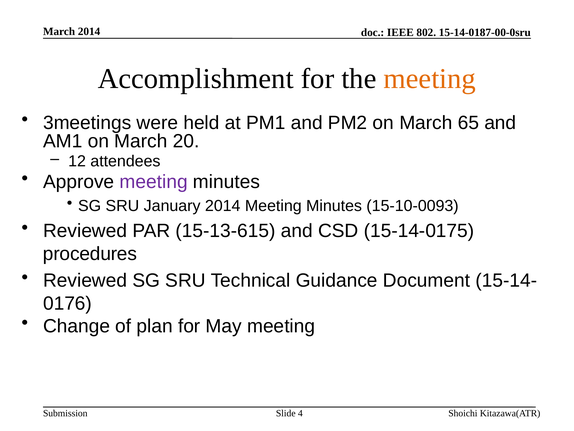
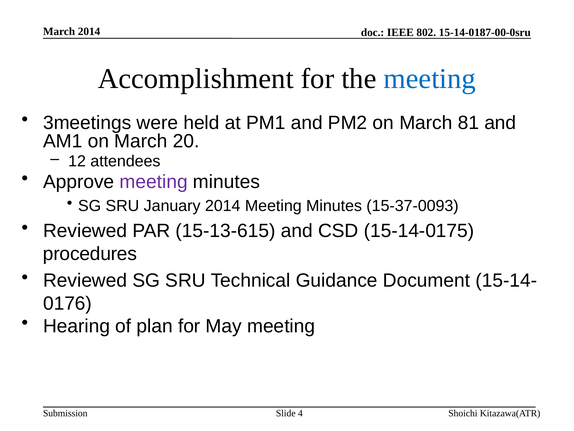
meeting at (430, 79) colour: orange -> blue
65: 65 -> 81
15-10-0093: 15-10-0093 -> 15-37-0093
Change: Change -> Hearing
